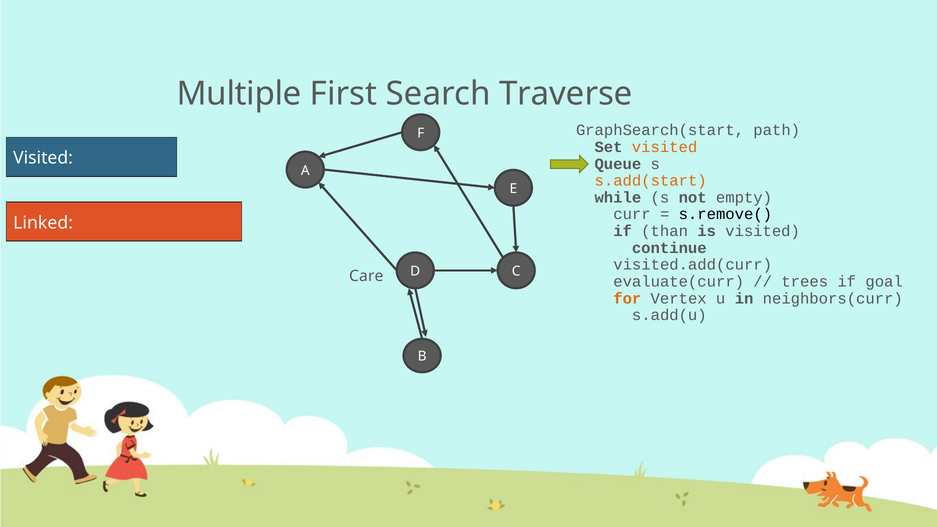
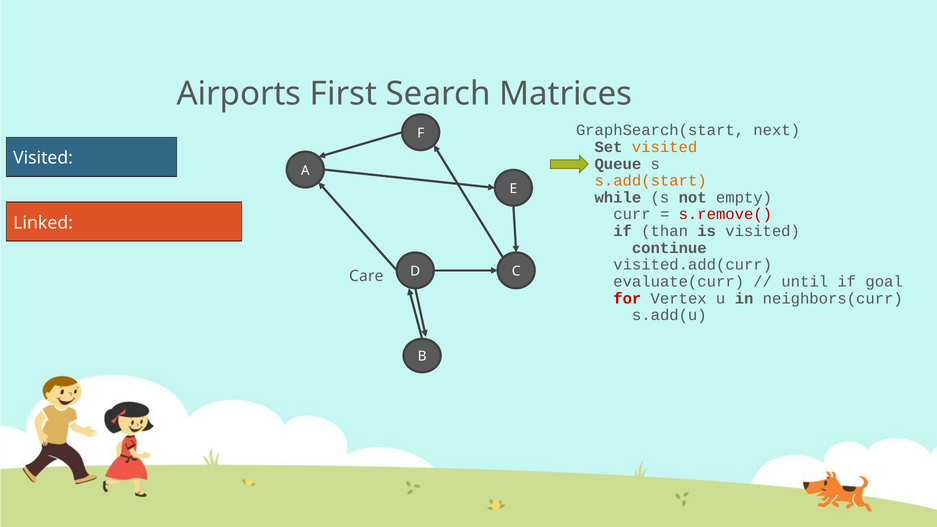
Multiple: Multiple -> Airports
Traverse: Traverse -> Matrices
path: path -> next
s.remove( colour: black -> red
trees: trees -> until
for colour: orange -> red
